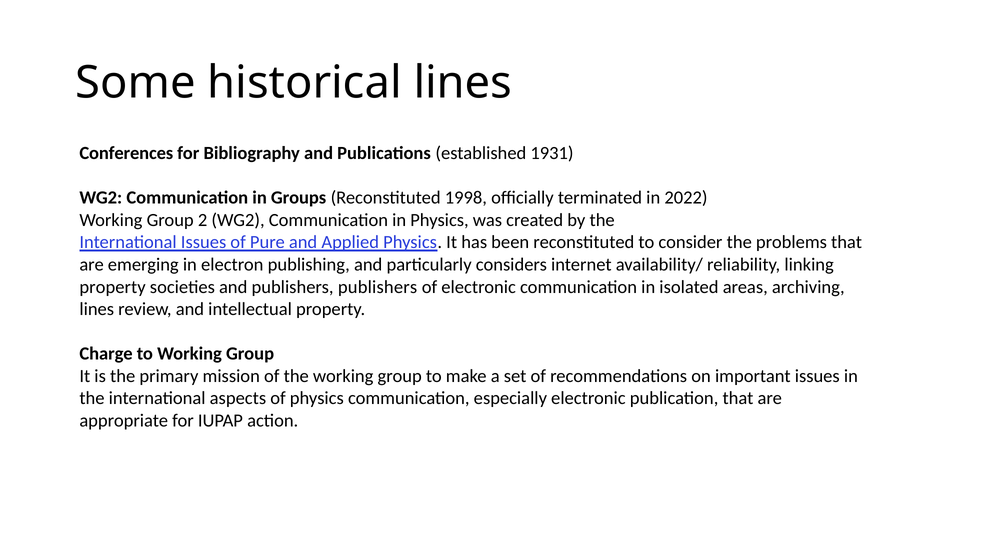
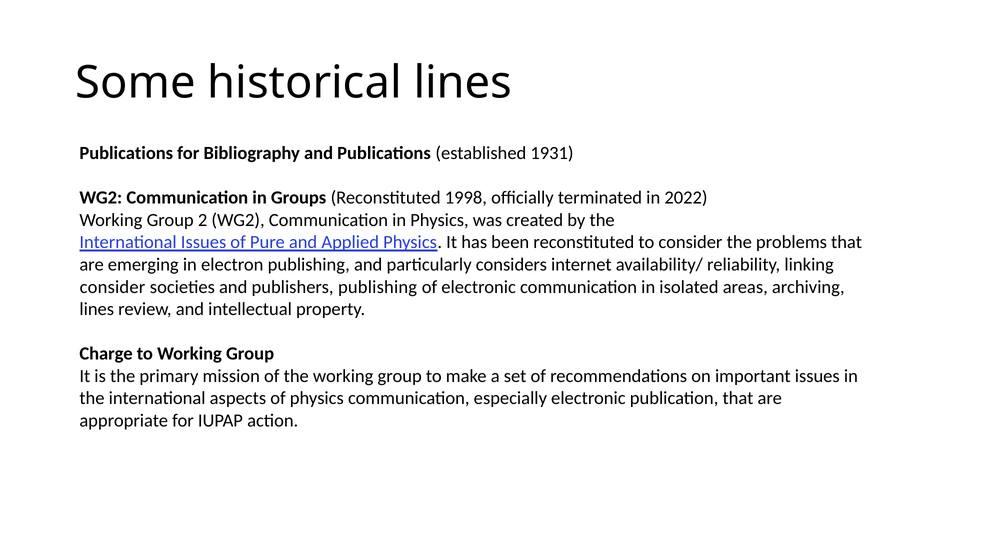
Conferences at (126, 153): Conferences -> Publications
property at (113, 287): property -> consider
publishers publishers: publishers -> publishing
